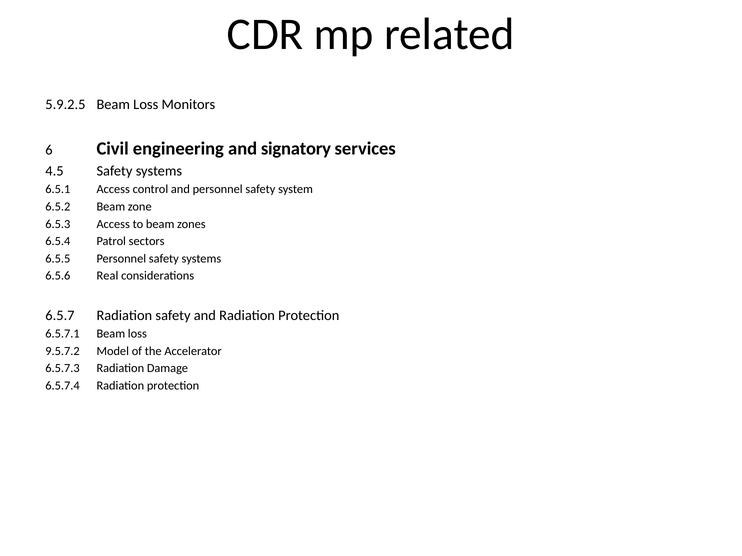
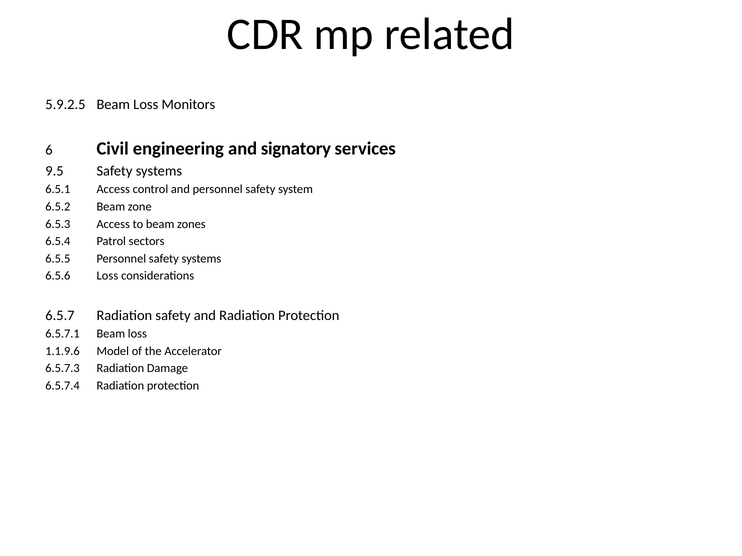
4.5: 4.5 -> 9.5
6.5.6 Real: Real -> Loss
9.5.7.2: 9.5.7.2 -> 1.1.9.6
